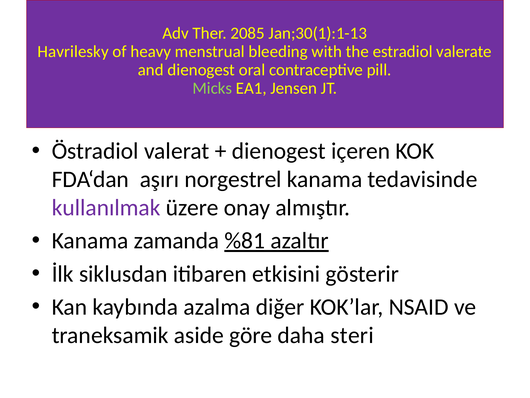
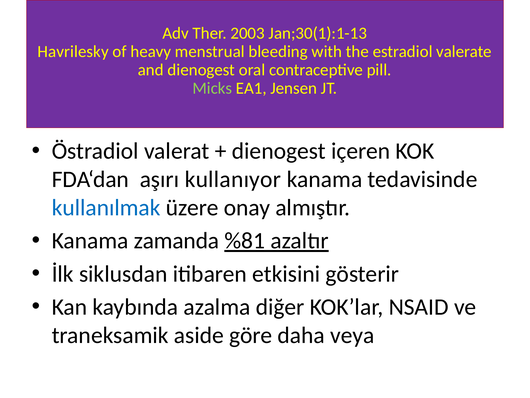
2085: 2085 -> 2003
norgestrel: norgestrel -> kullanıyor
kullanılmak colour: purple -> blue
steri: steri -> veya
